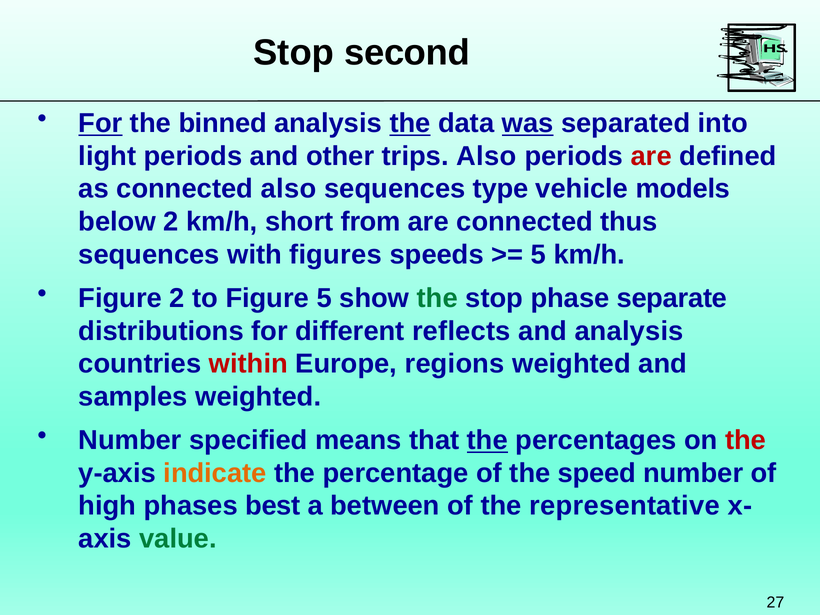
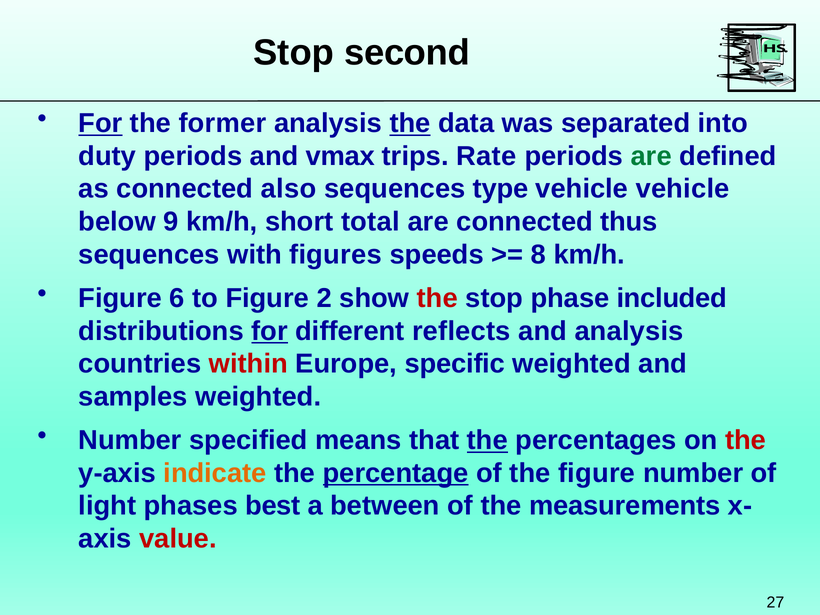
binned: binned -> former
was underline: present -> none
light: light -> duty
other: other -> vmax
trips Also: Also -> Rate
are at (651, 156) colour: red -> green
vehicle models: models -> vehicle
below 2: 2 -> 9
from: from -> total
5 at (538, 255): 5 -> 8
Figure 2: 2 -> 6
Figure 5: 5 -> 2
the at (437, 298) colour: green -> red
separate: separate -> included
for at (270, 331) underline: none -> present
regions: regions -> specific
percentage underline: none -> present
the speed: speed -> figure
high: high -> light
representative: representative -> measurements
value colour: green -> red
